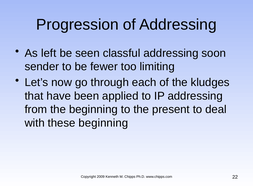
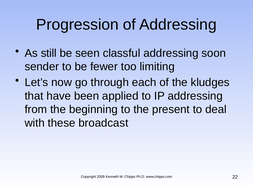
left: left -> still
these beginning: beginning -> broadcast
